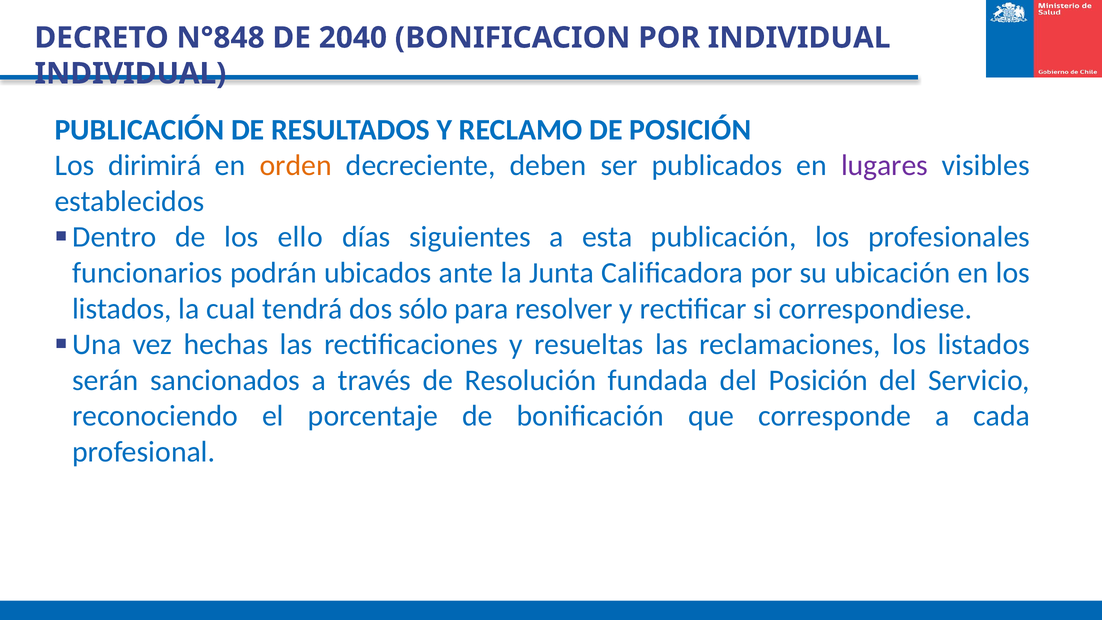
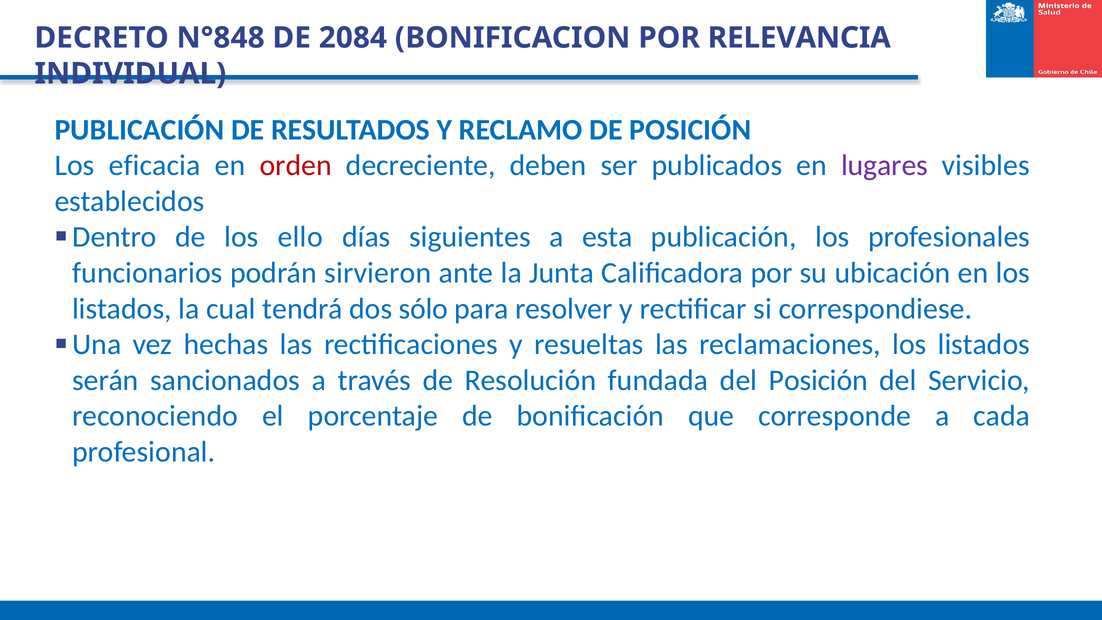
2040: 2040 -> 2084
POR INDIVIDUAL: INDIVIDUAL -> RELEVANCIA
dirimirá: dirimirá -> eficacia
orden colour: orange -> red
ubicados: ubicados -> sirvieron
